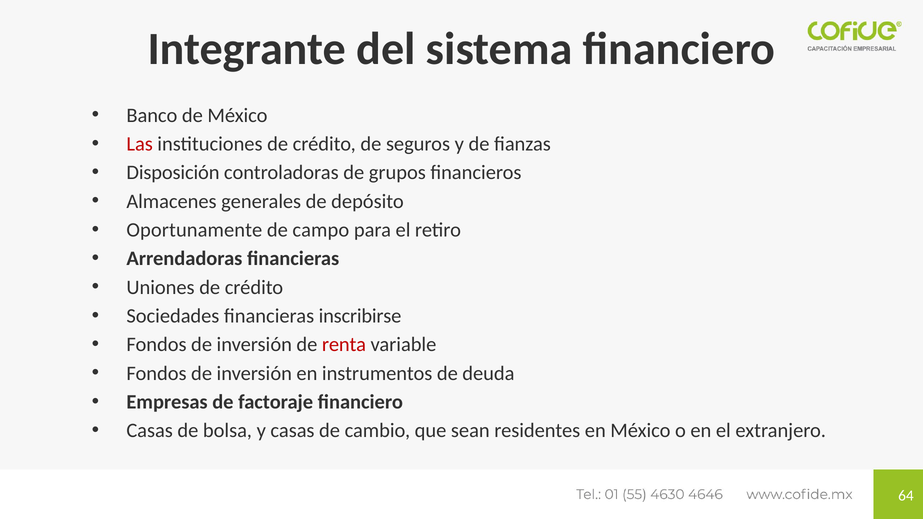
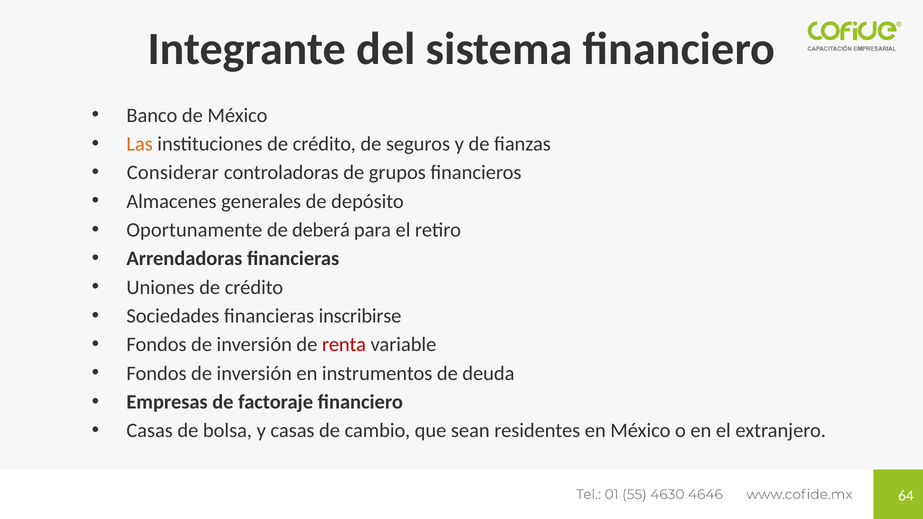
Las colour: red -> orange
Disposición: Disposición -> Considerar
campo: campo -> deberá
